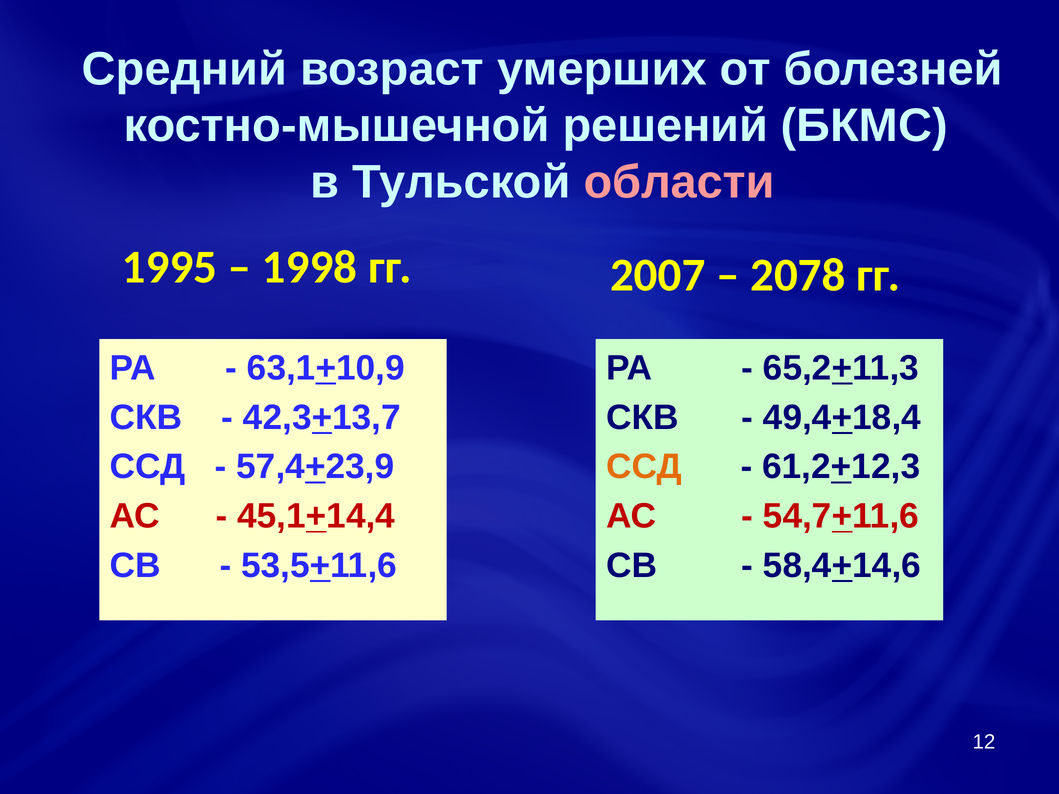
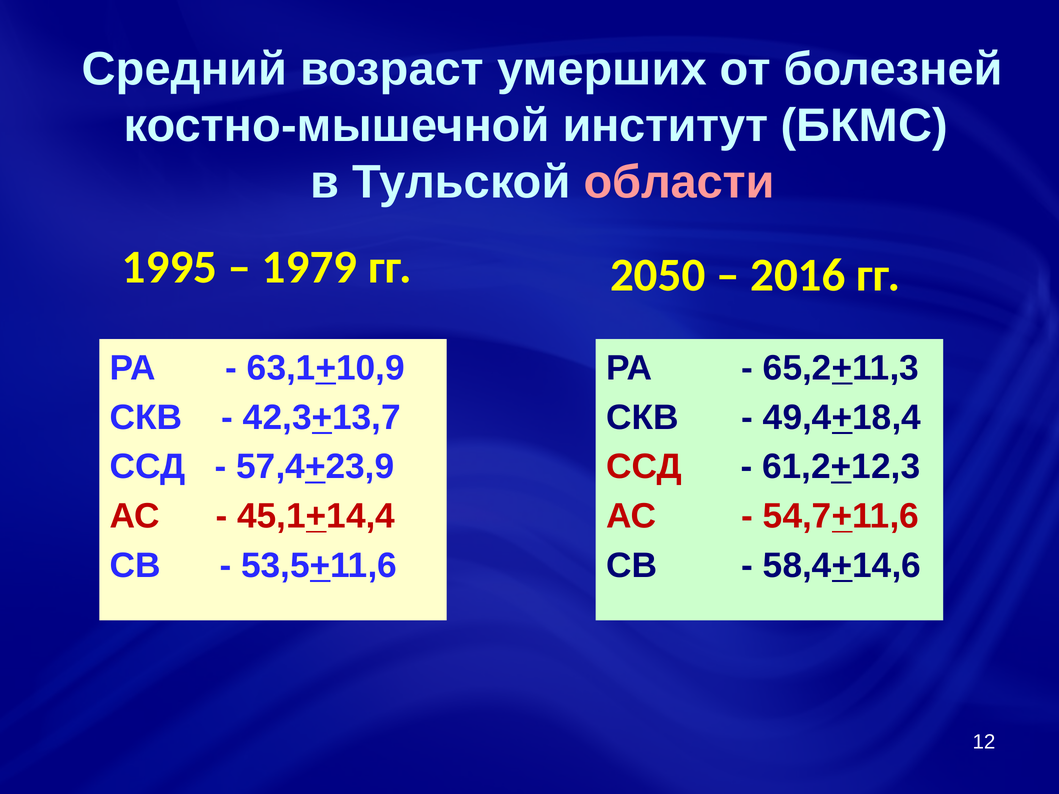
решений: решений -> институт
1998: 1998 -> 1979
2007: 2007 -> 2050
2078: 2078 -> 2016
ССД at (644, 467) colour: orange -> red
